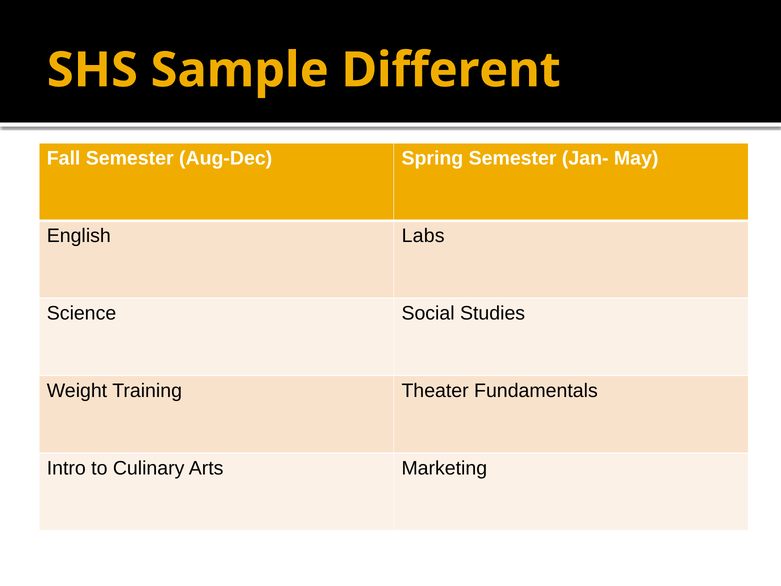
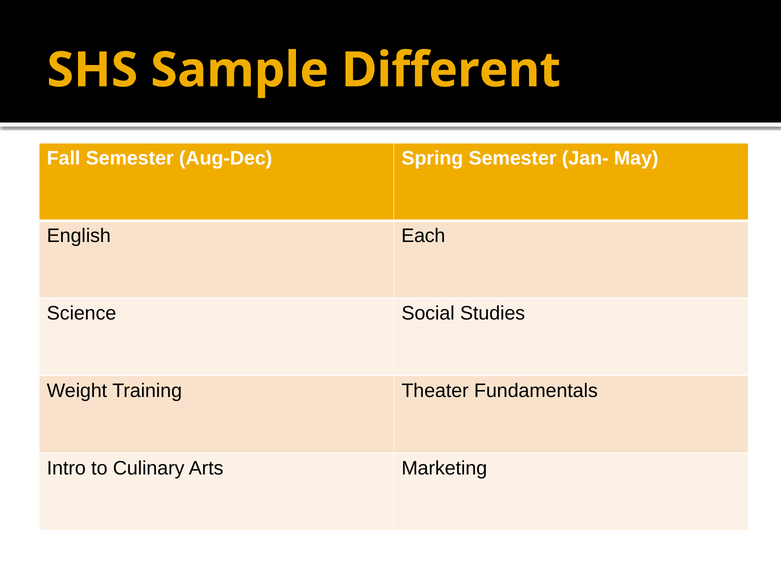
Labs: Labs -> Each
